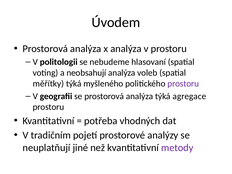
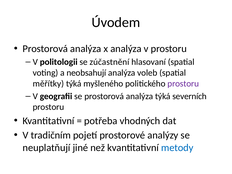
nebudeme: nebudeme -> zúčastnění
agregace: agregace -> severních
metody colour: purple -> blue
